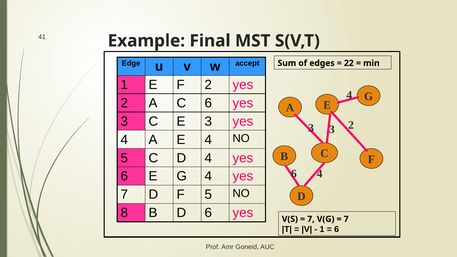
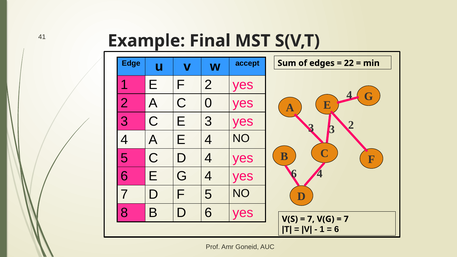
C 6: 6 -> 0
